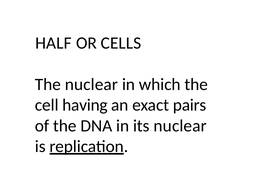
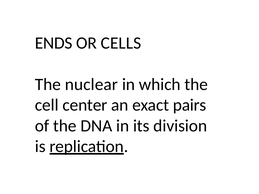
HALF: HALF -> ENDS
having: having -> center
its nuclear: nuclear -> division
